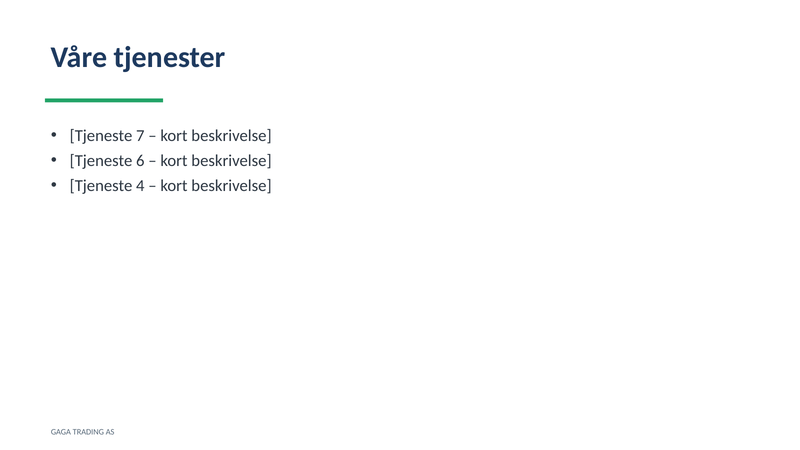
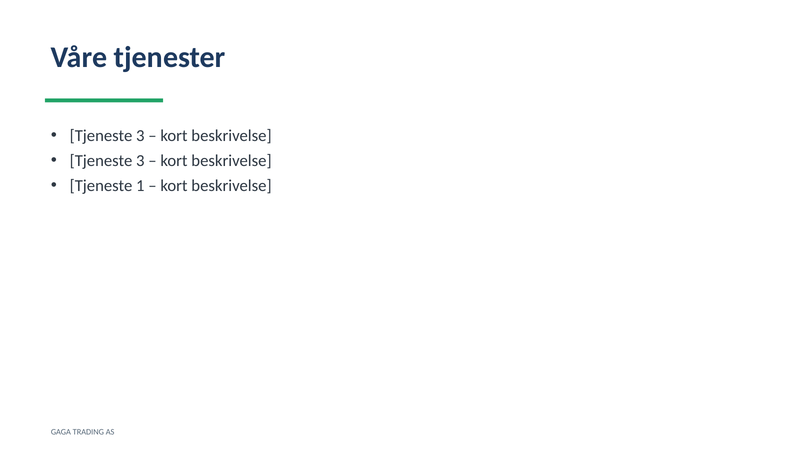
7 at (140, 135): 7 -> 3
6 at (140, 161): 6 -> 3
4: 4 -> 1
